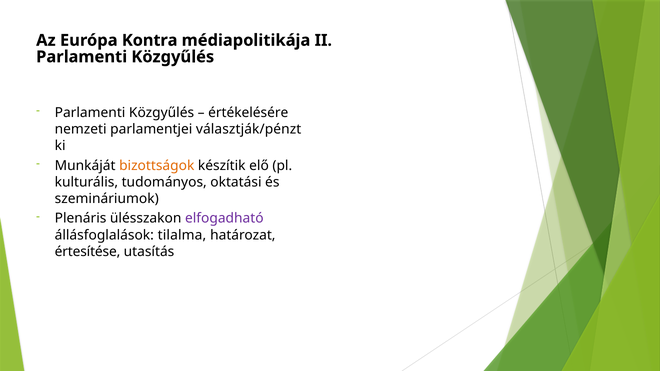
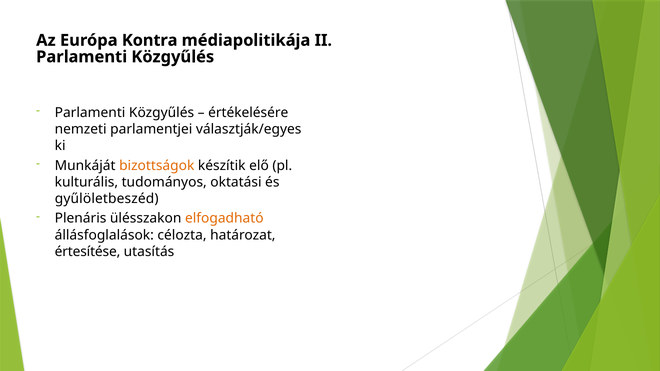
választják/pénzt: választják/pénzt -> választják/egyes
szemináriumok: szemináriumok -> gyűlöletbeszéd
elfogadható colour: purple -> orange
tilalma: tilalma -> célozta
